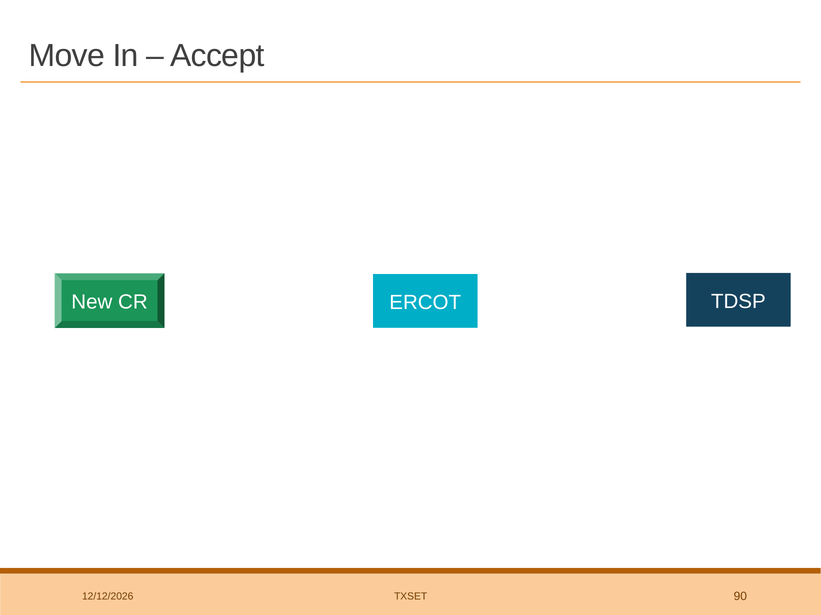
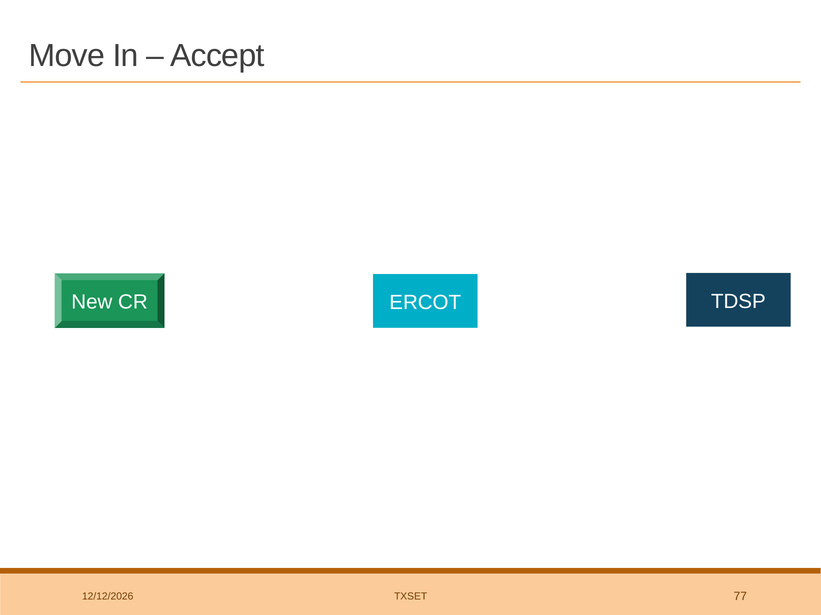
90: 90 -> 77
